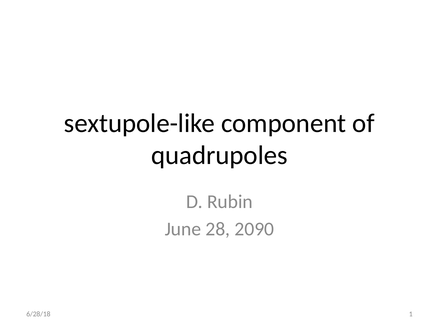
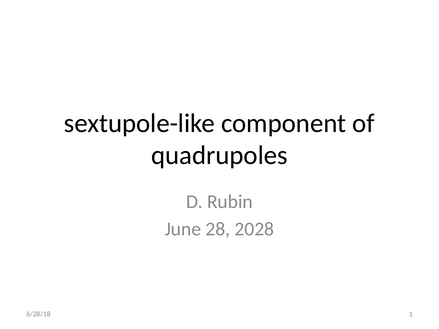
2090: 2090 -> 2028
